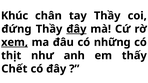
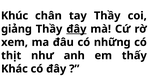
đứng: đứng -> giảng
xem underline: present -> none
Chết: Chết -> Khác
